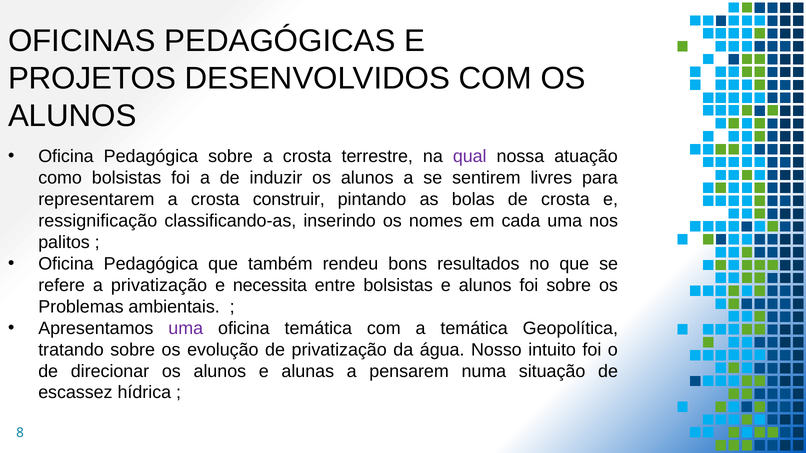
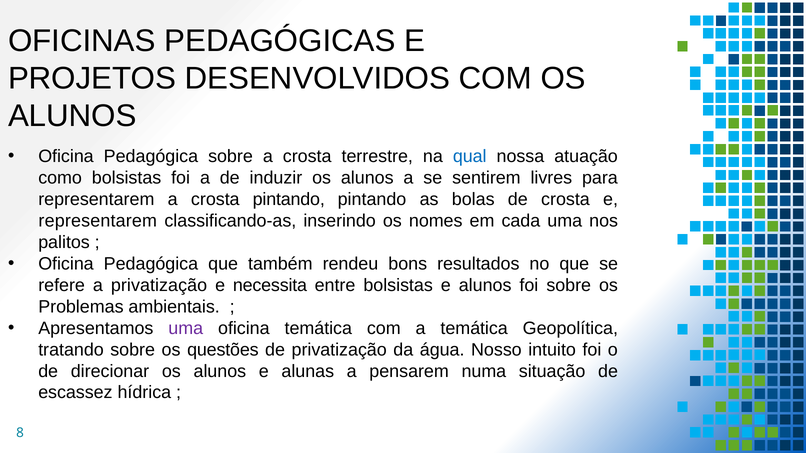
qual colour: purple -> blue
crosta construir: construir -> pintando
ressignificação at (98, 221): ressignificação -> representarem
evolução: evolução -> questões
